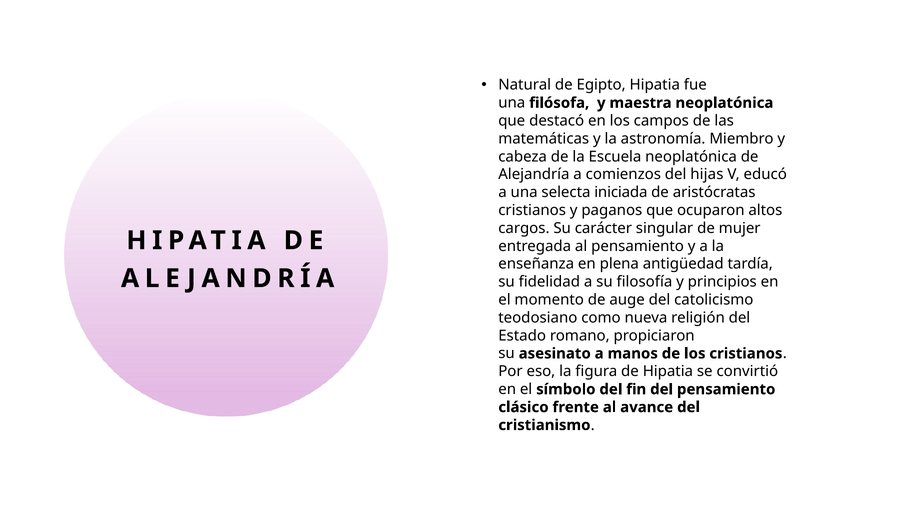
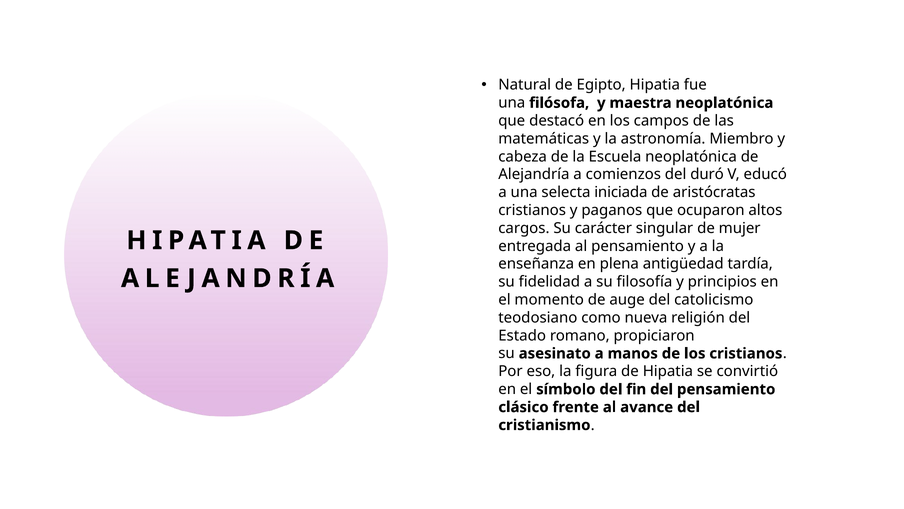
hijas: hijas -> duró
